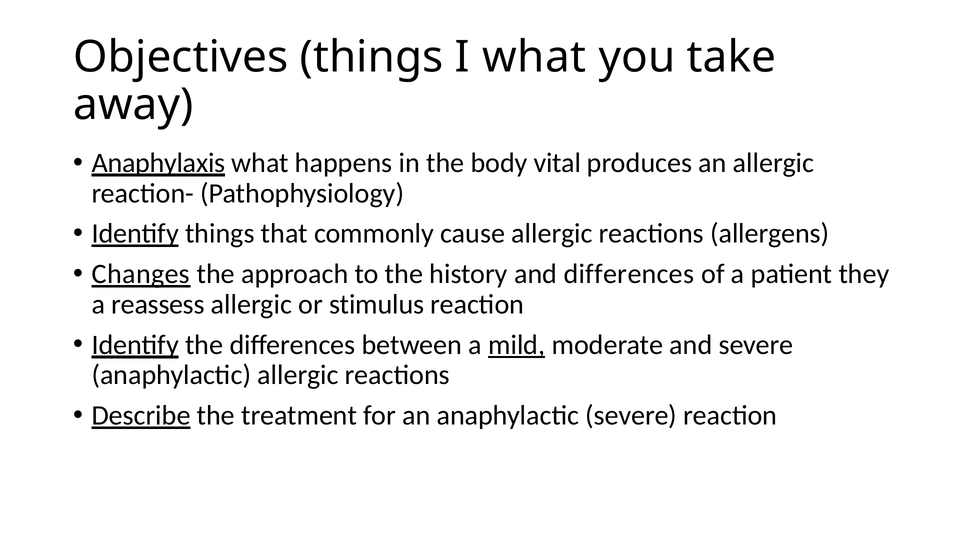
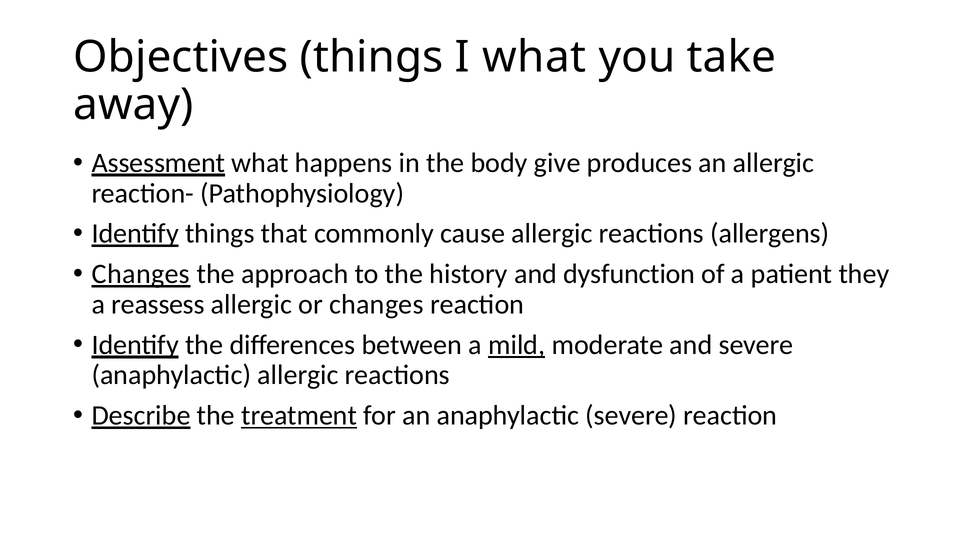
Anaphylaxis: Anaphylaxis -> Assessment
vital: vital -> give
and differences: differences -> dysfunction
or stimulus: stimulus -> changes
treatment underline: none -> present
